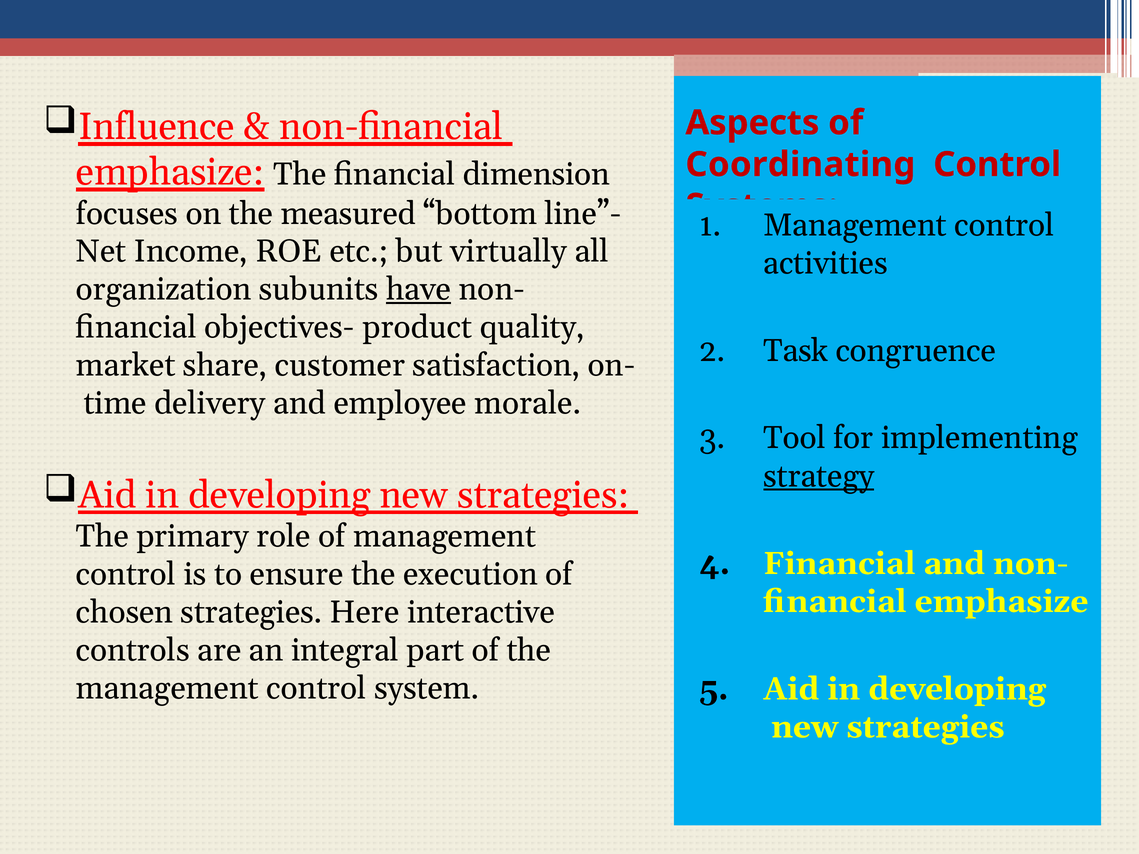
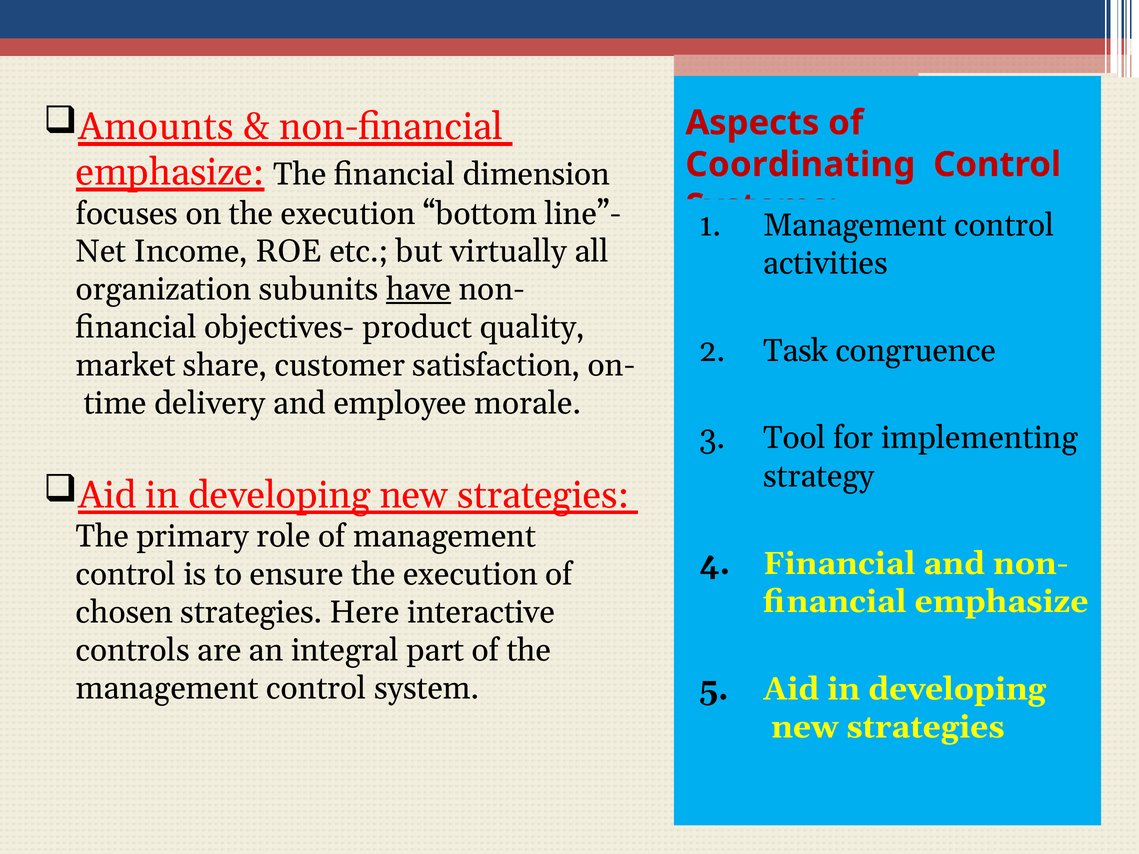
Influence: Influence -> Amounts
on the measured: measured -> execution
strategy underline: present -> none
